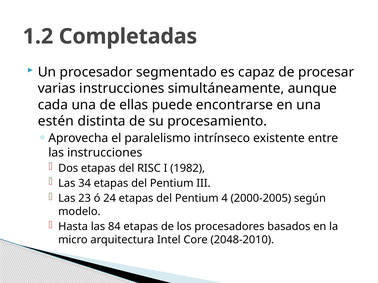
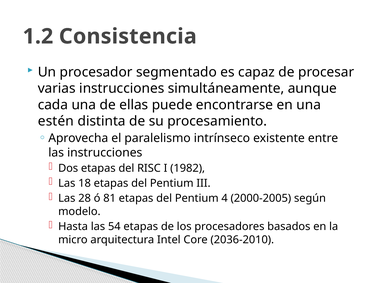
Completadas: Completadas -> Consistencia
34: 34 -> 18
23: 23 -> 28
24: 24 -> 81
84: 84 -> 54
2048-2010: 2048-2010 -> 2036-2010
